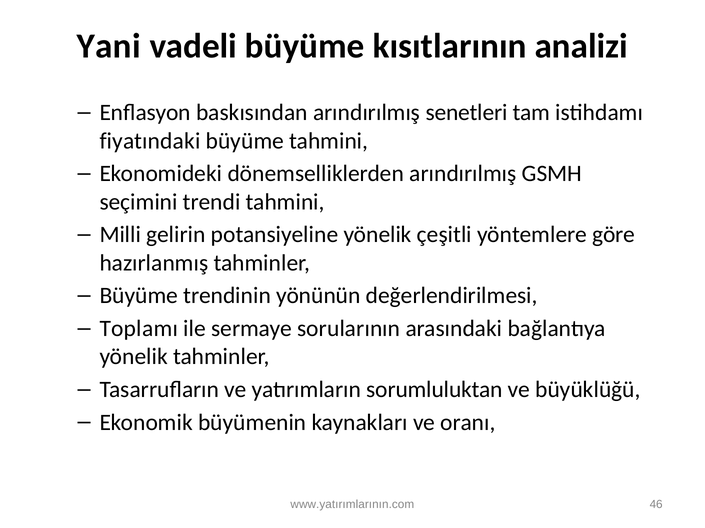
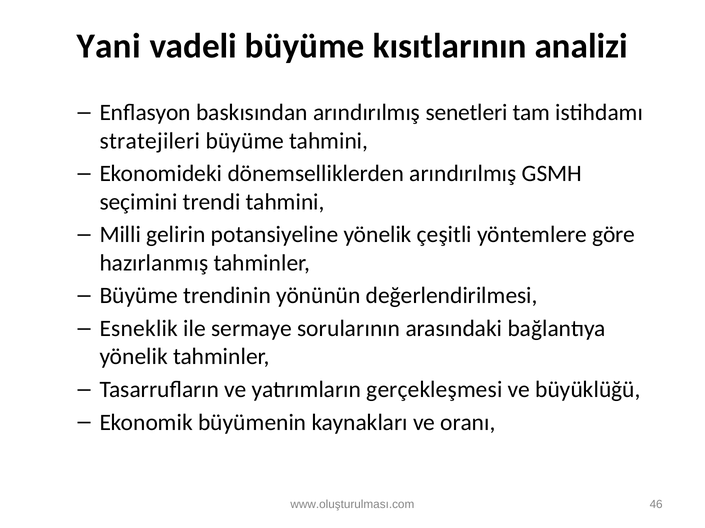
fiyatındaki: fiyatındaki -> stratejileri
Toplamı: Toplamı -> Esneklik
sorumluluktan: sorumluluktan -> gerçekleşmesi
www.yatırımlarının.com: www.yatırımlarının.com -> www.oluşturulması.com
